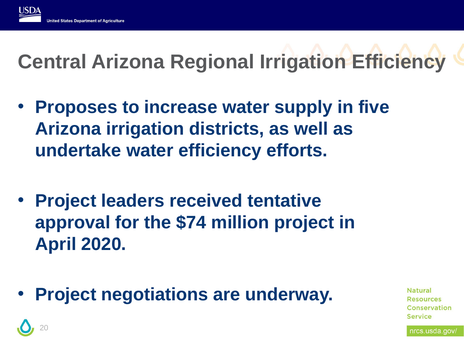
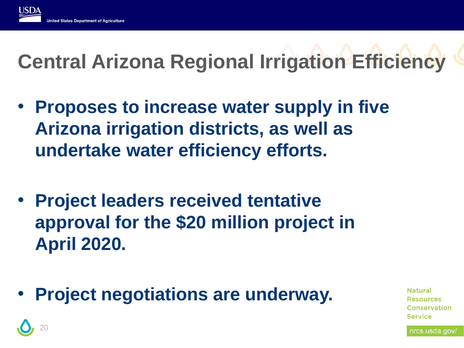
$74: $74 -> $20
